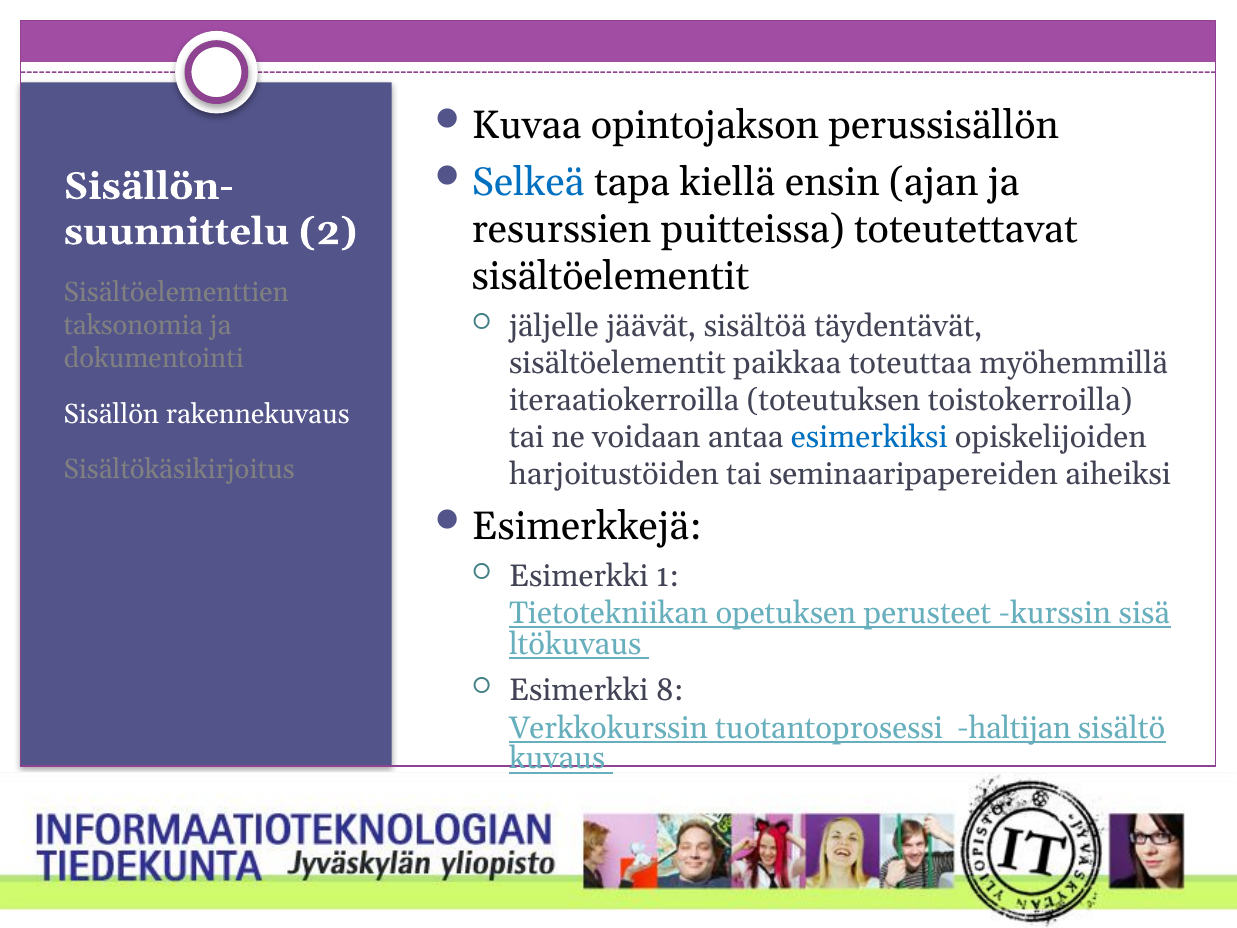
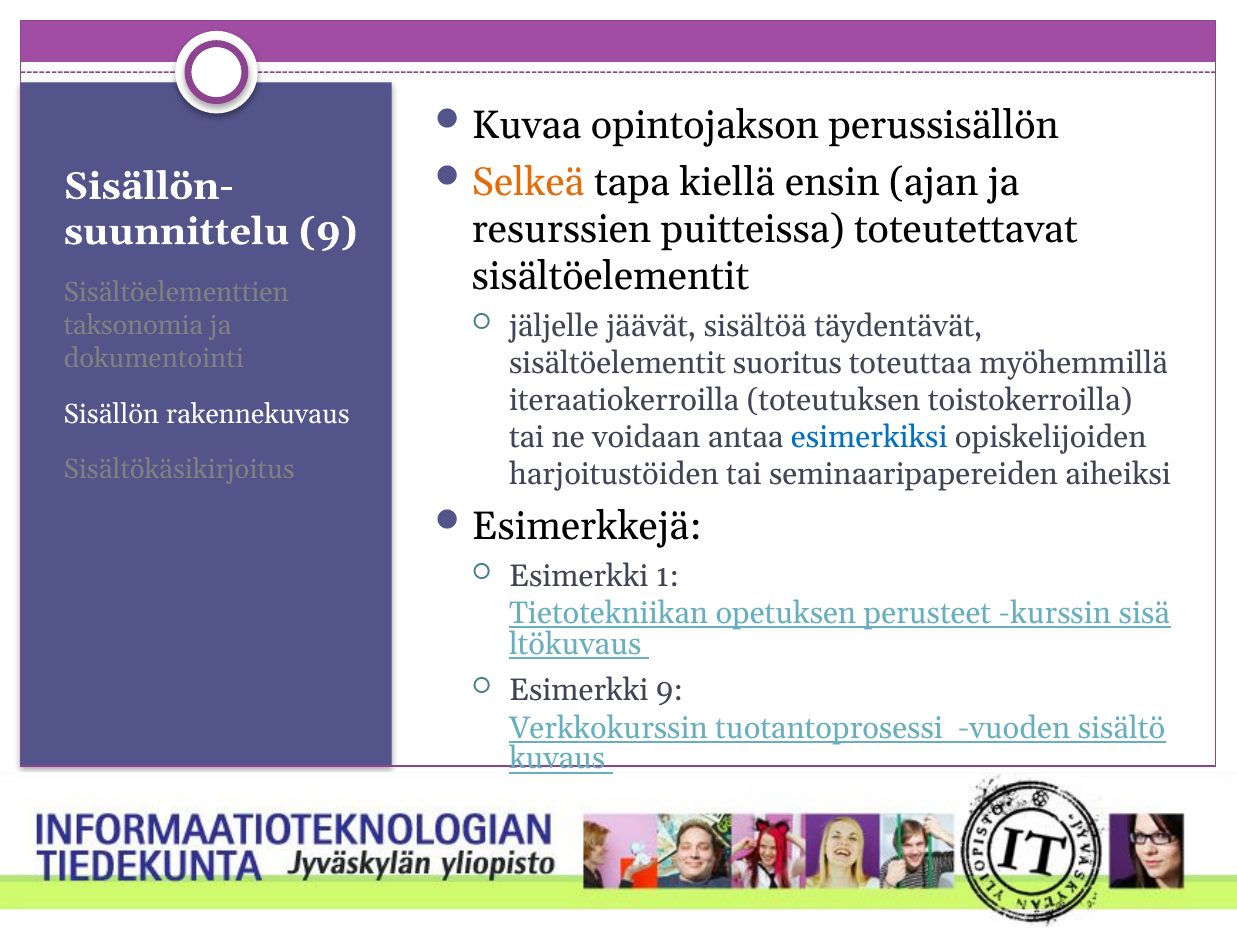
Selkeä colour: blue -> orange
suunnittelu 2: 2 -> 9
paikkaa: paikkaa -> suoritus
Esimerkki 8: 8 -> 9
haltijan: haltijan -> vuoden
